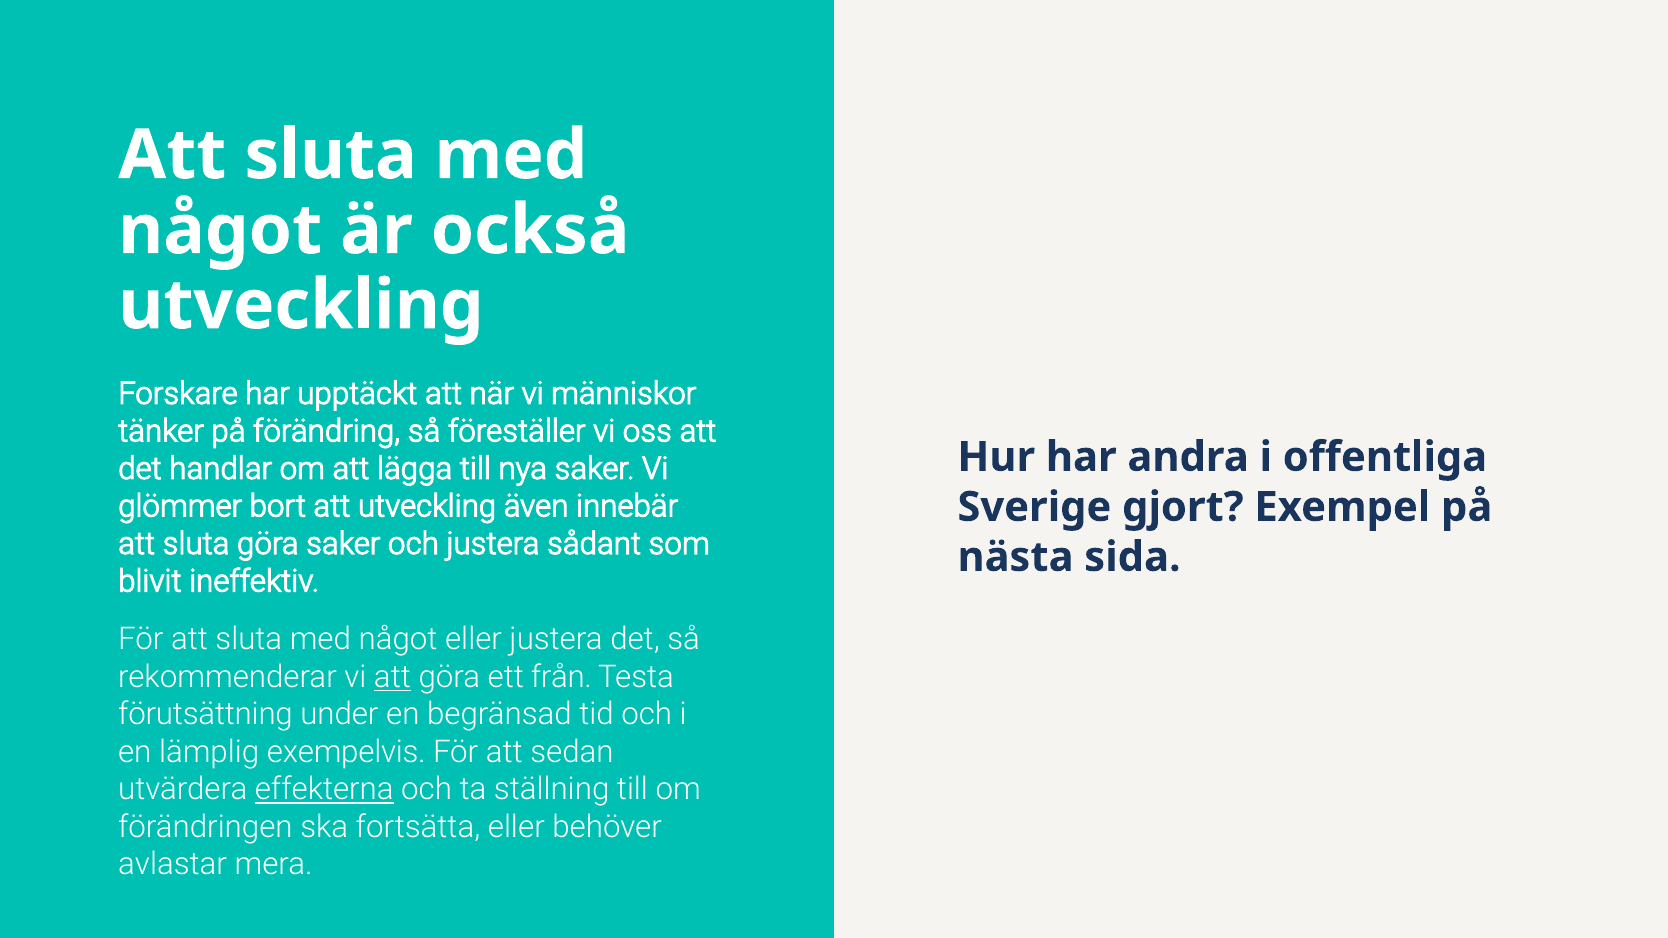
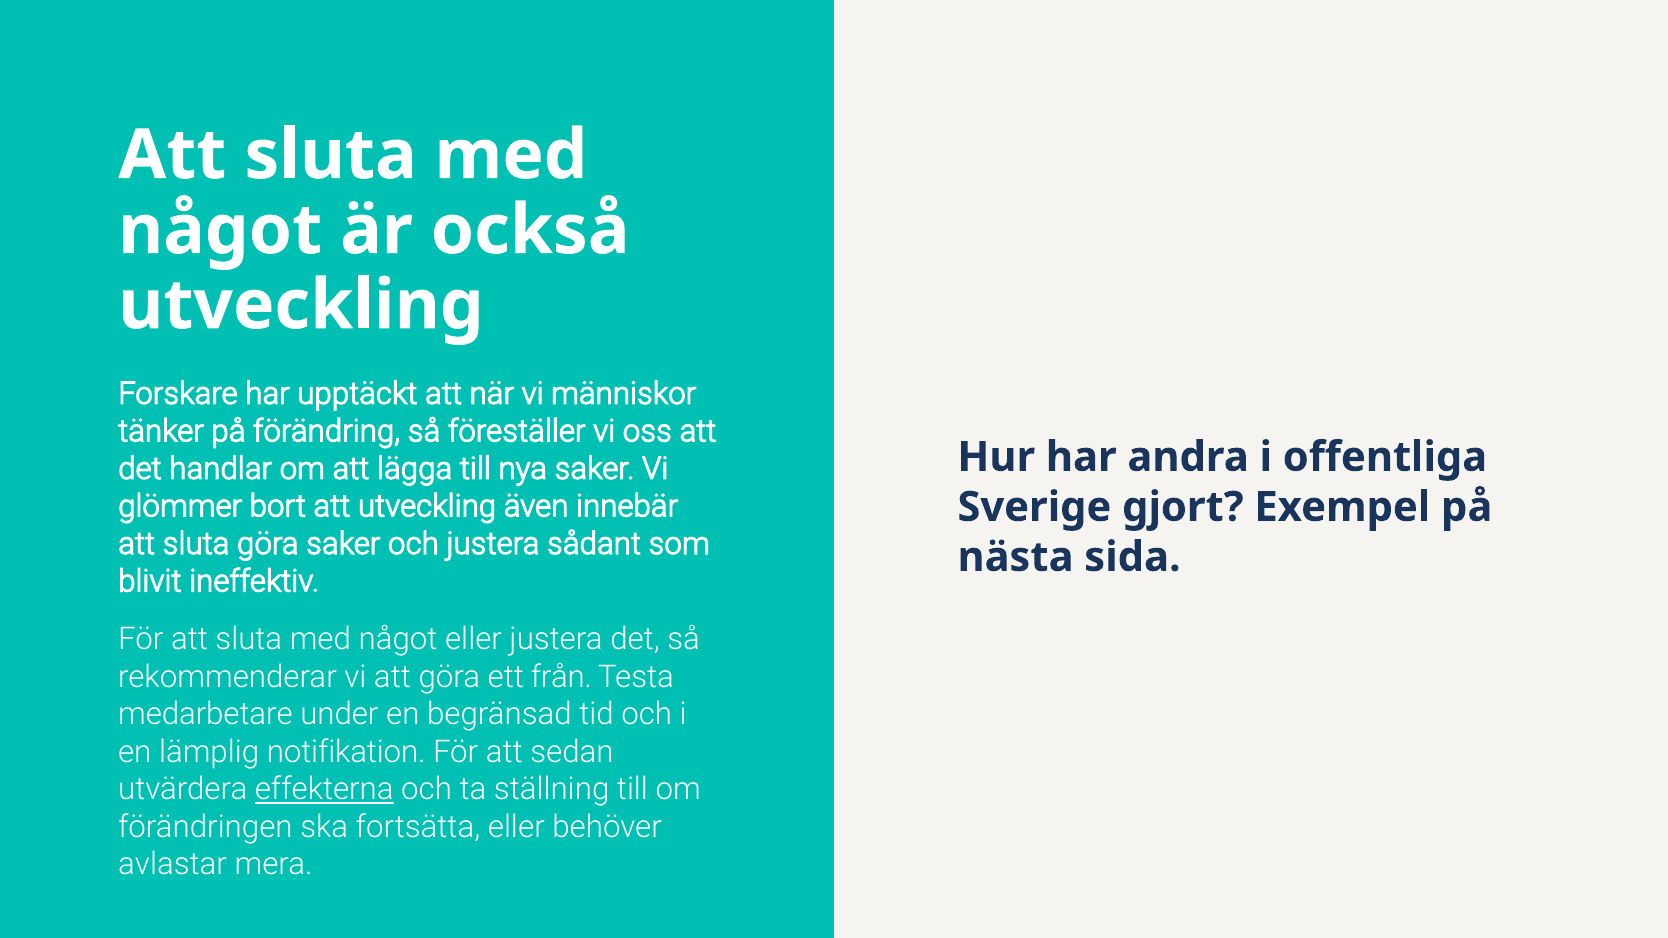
att at (392, 677) underline: present -> none
förutsättning: förutsättning -> medarbetare
exempelvis: exempelvis -> notifikation
